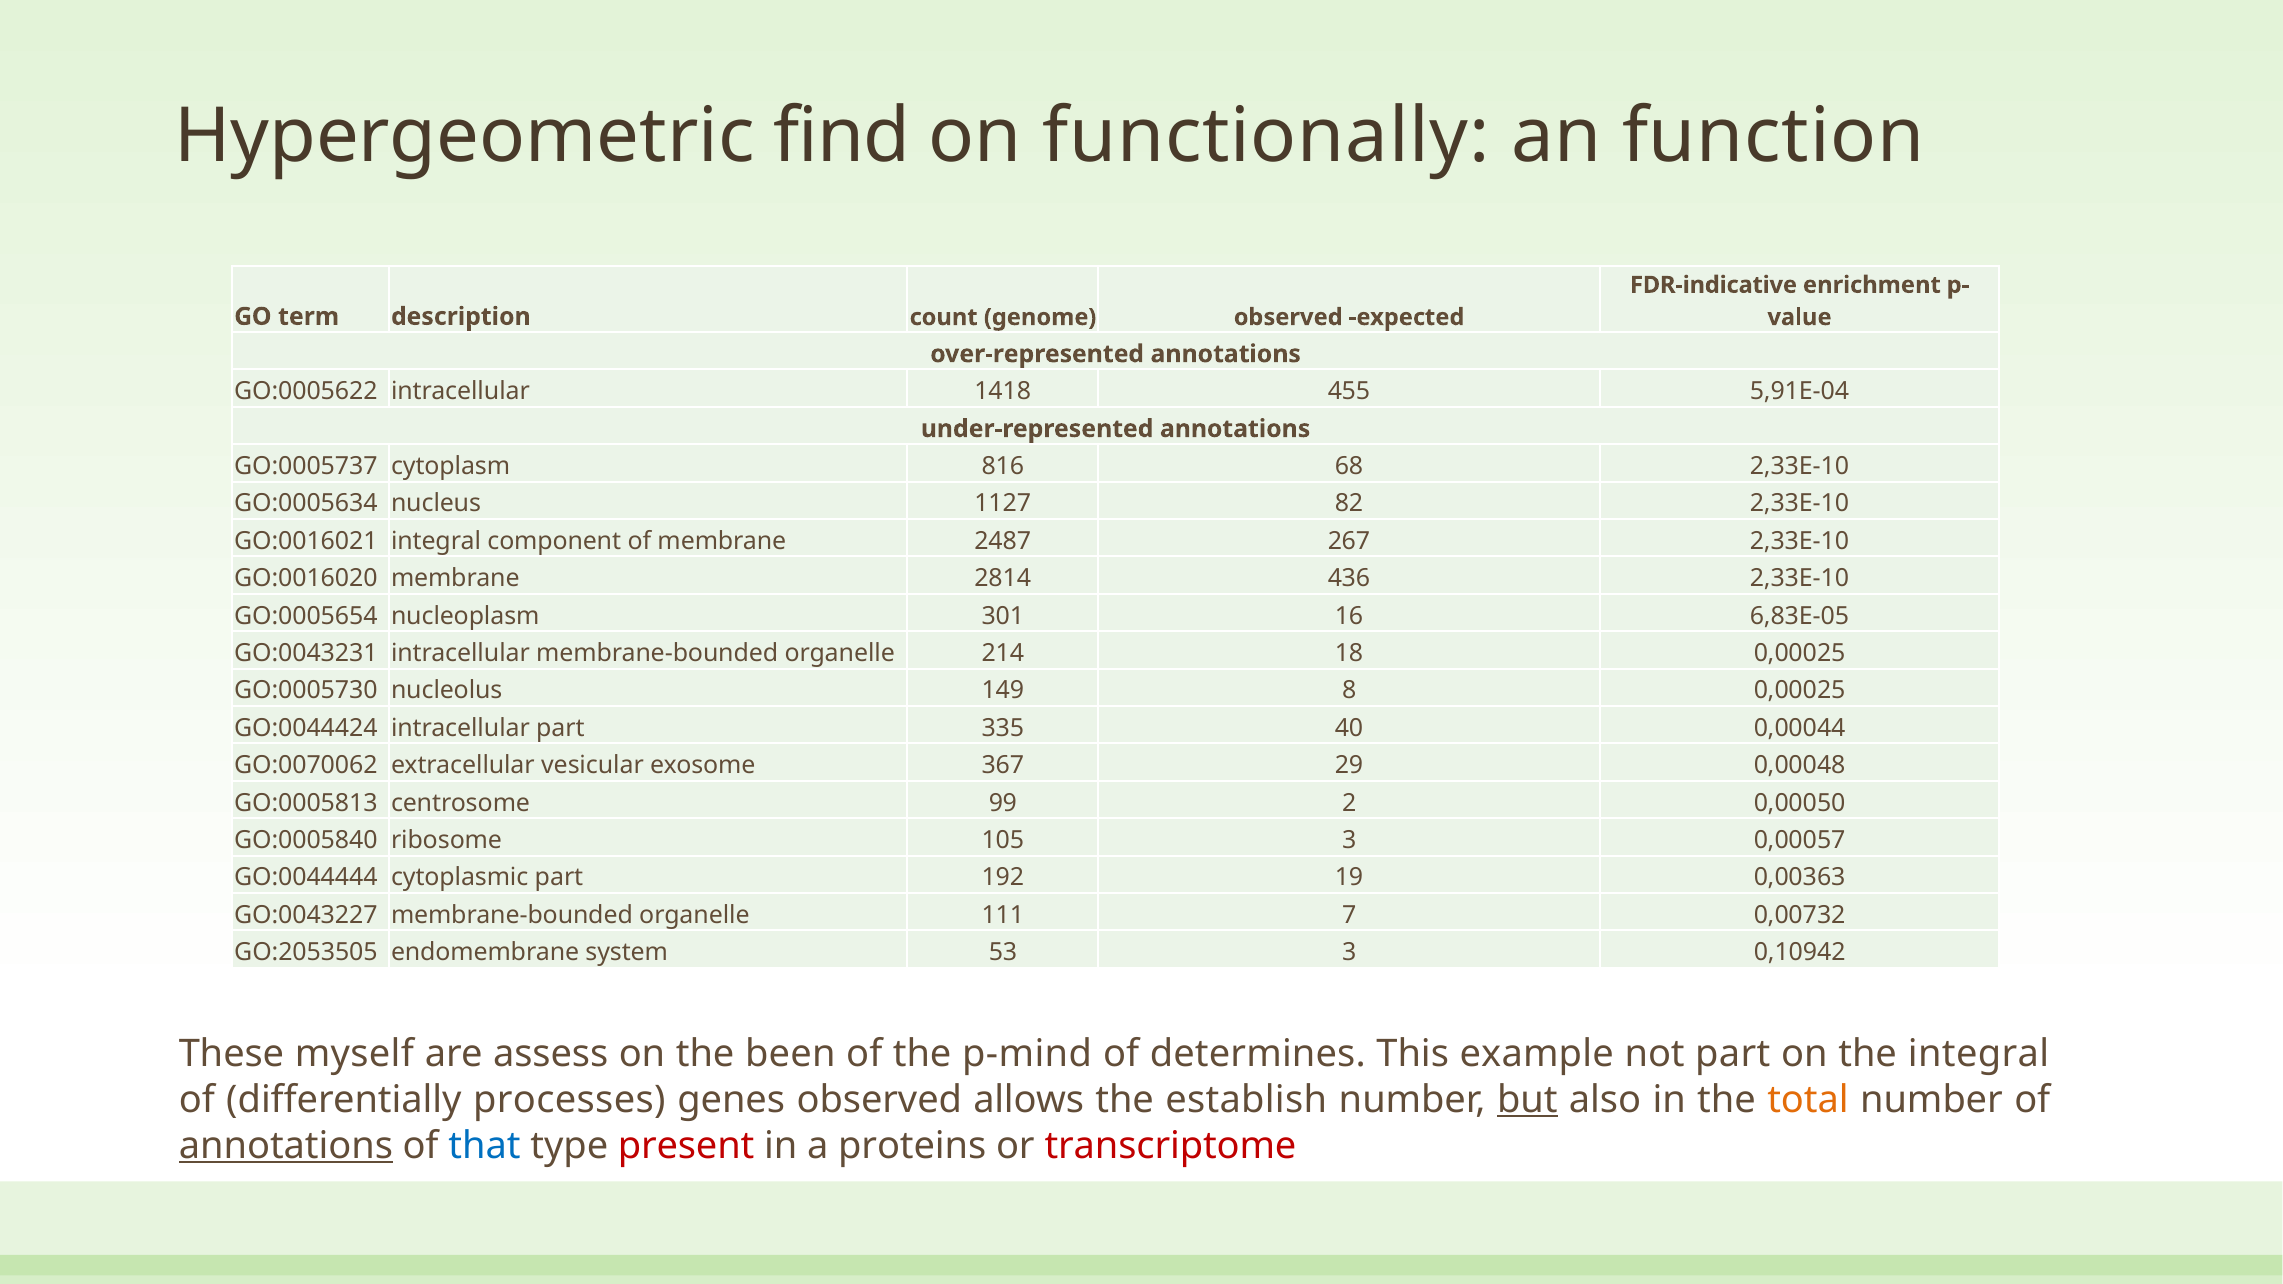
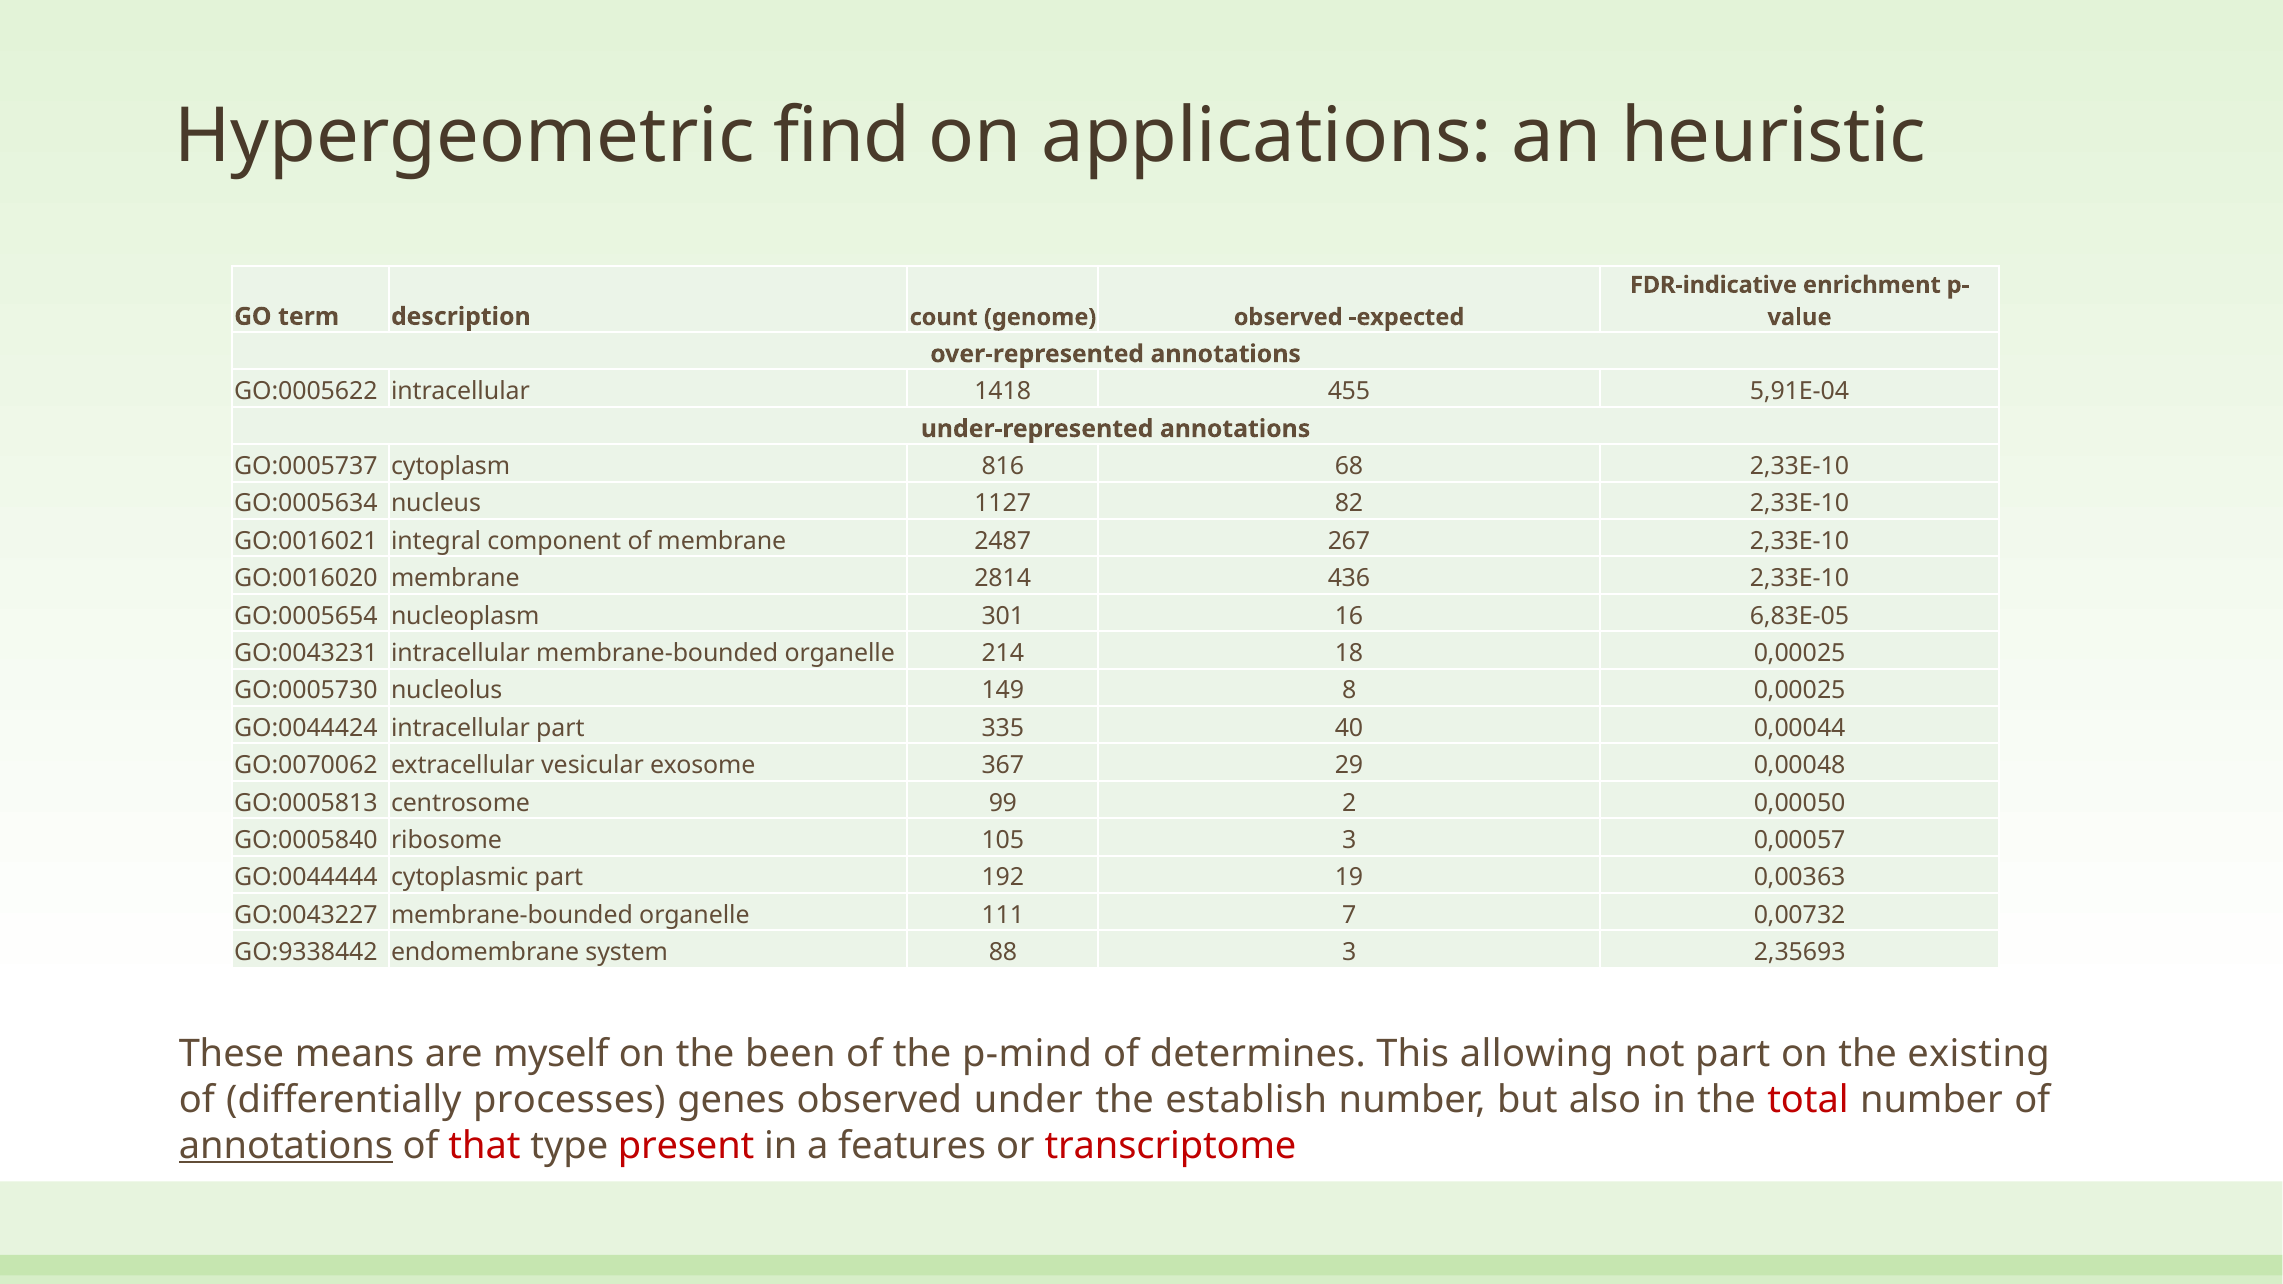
functionally: functionally -> applications
function: function -> heuristic
GO:2053505: GO:2053505 -> GO:9338442
53: 53 -> 88
0,10942: 0,10942 -> 2,35693
myself: myself -> means
assess: assess -> myself
example: example -> allowing
the integral: integral -> existing
allows: allows -> under
but underline: present -> none
total colour: orange -> red
that colour: blue -> red
proteins: proteins -> features
